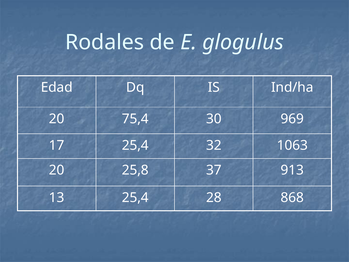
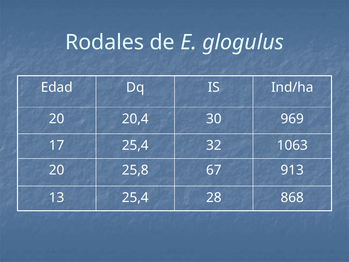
75,4: 75,4 -> 20,4
37: 37 -> 67
